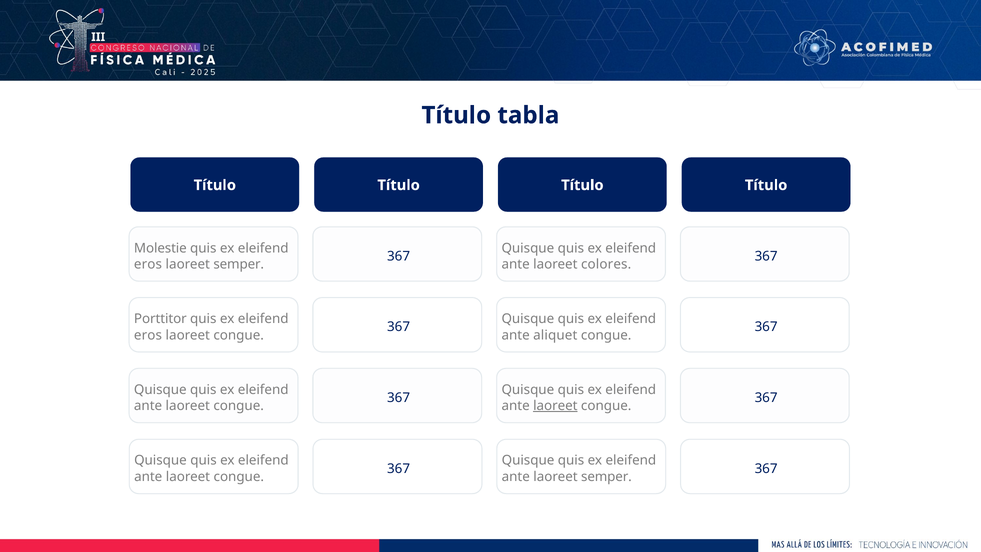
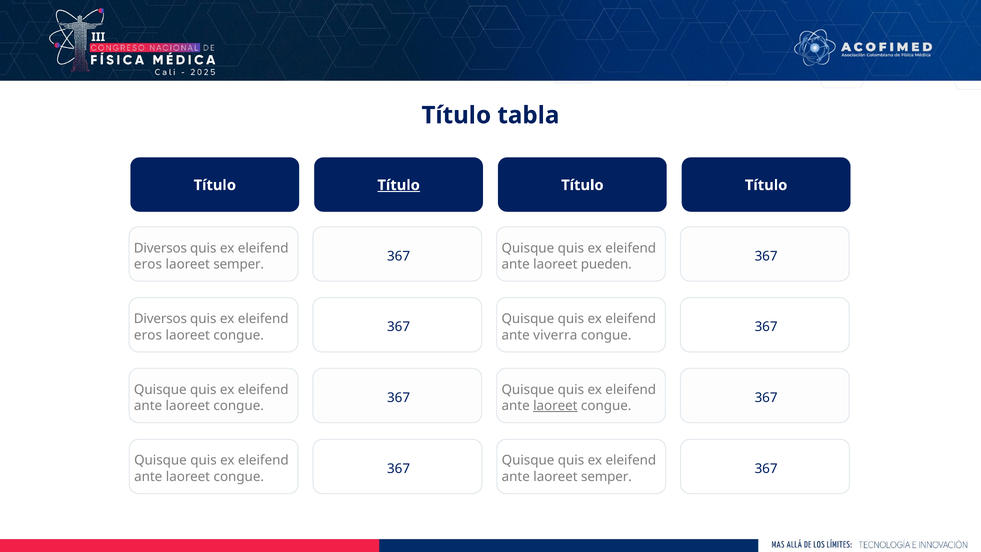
Título at (399, 185) underline: none -> present
Molestie at (160, 248): Molestie -> Diversos
colores: colores -> pueden
Porttitor at (160, 319): Porttitor -> Diversos
aliquet: aliquet -> viverra
